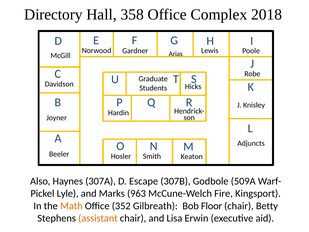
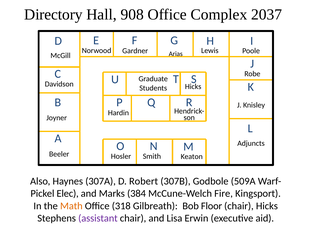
358: 358 -> 908
2018: 2018 -> 2037
Escape: Escape -> Robert
Lyle: Lyle -> Elec
963: 963 -> 384
352: 352 -> 318
chair Betty: Betty -> Hicks
assistant colour: orange -> purple
